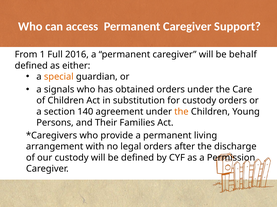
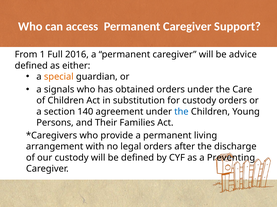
behalf: behalf -> advice
the at (181, 112) colour: orange -> blue
Permission: Permission -> Preventing
